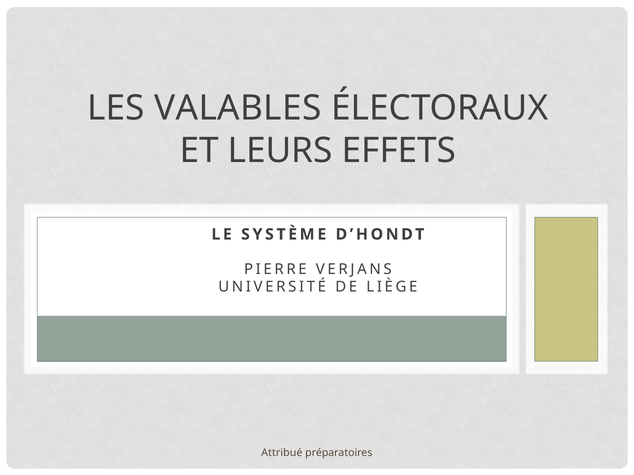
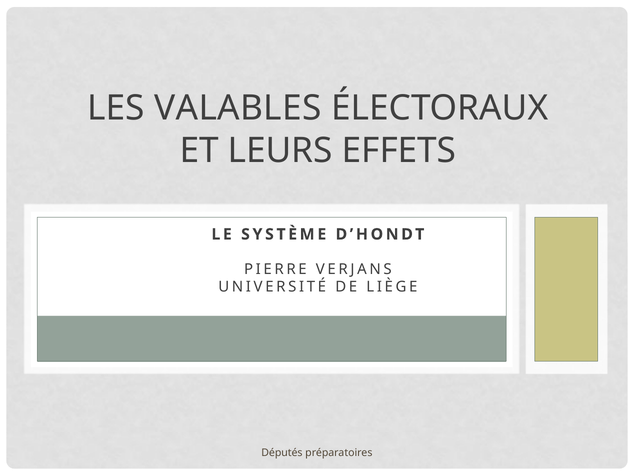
Attribué: Attribué -> Députés
